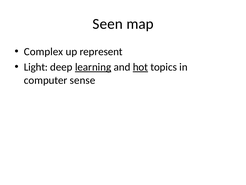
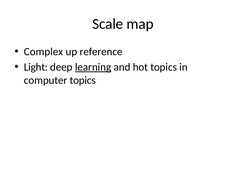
Seen: Seen -> Scale
represent: represent -> reference
hot underline: present -> none
computer sense: sense -> topics
